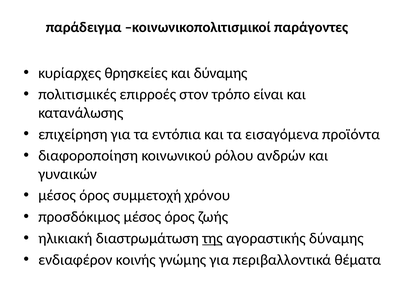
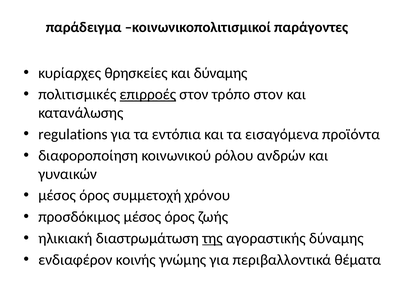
επιρροές underline: none -> present
τρόπο είναι: είναι -> στον
επιχείρηση: επιχείρηση -> regulations
